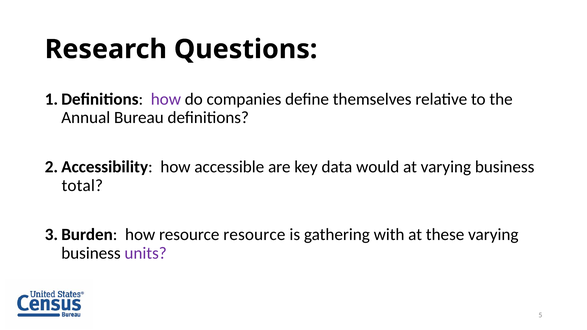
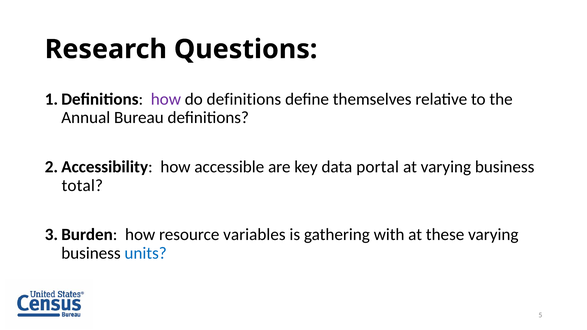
do companies: companies -> definitions
would: would -> portal
resource resource: resource -> variables
units colour: purple -> blue
